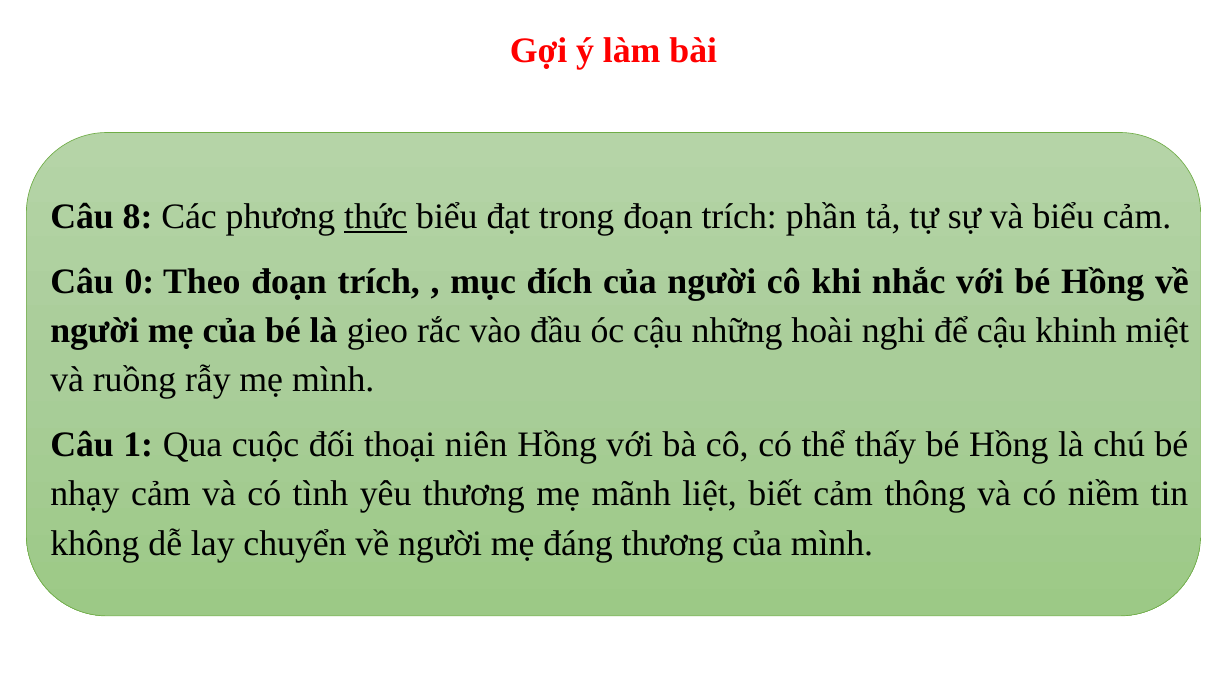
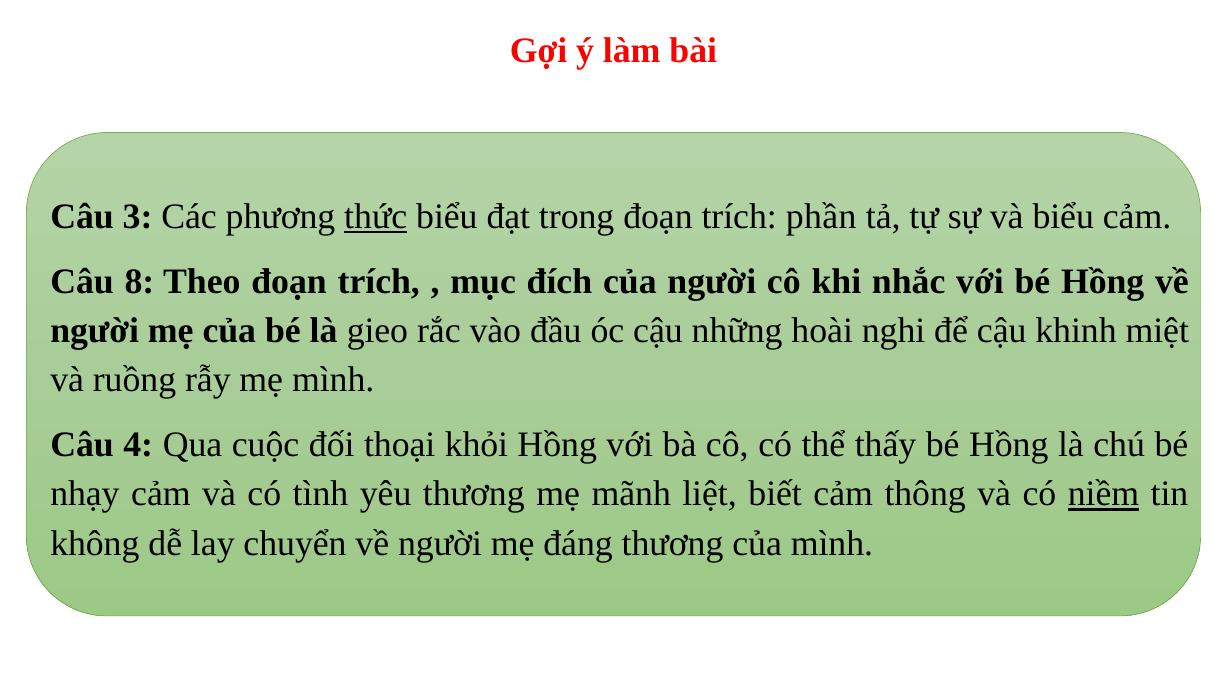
8: 8 -> 3
0: 0 -> 8
1: 1 -> 4
niên: niên -> khỏi
niềm underline: none -> present
